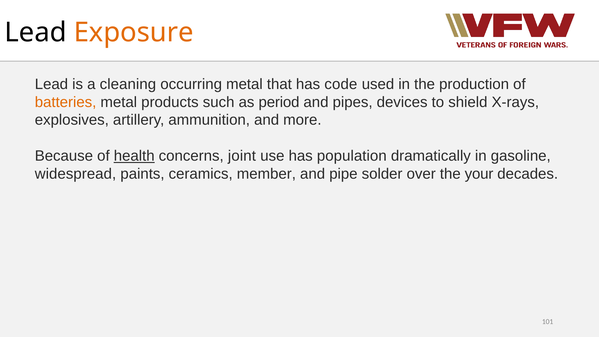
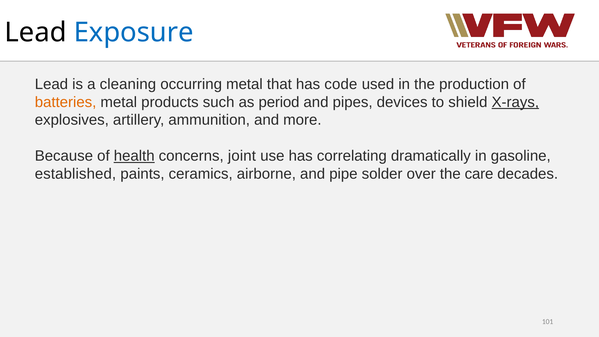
Exposure colour: orange -> blue
X-rays underline: none -> present
population: population -> correlating
widespread: widespread -> established
member: member -> airborne
your: your -> care
